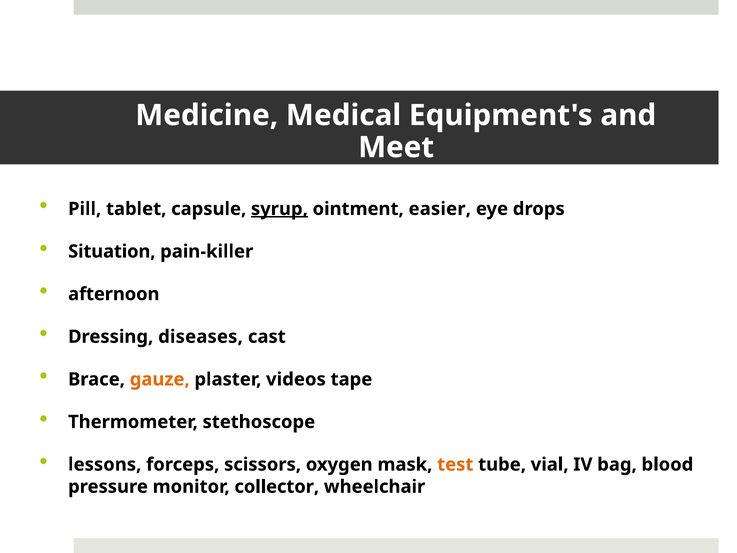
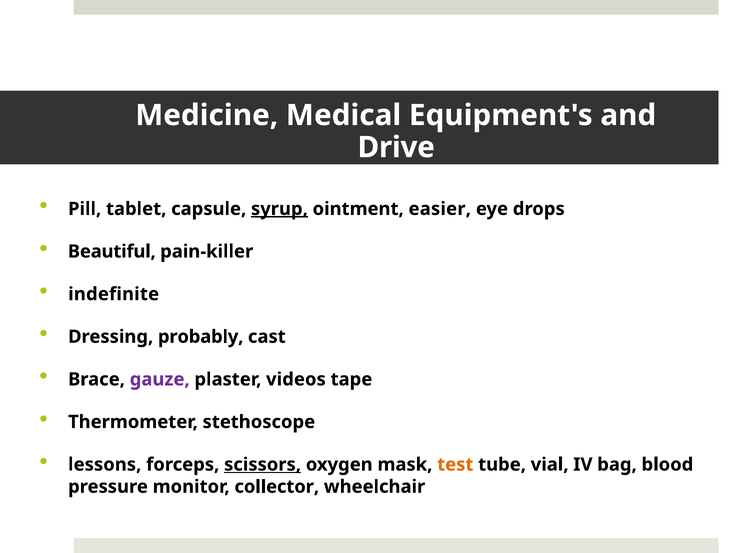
Meet: Meet -> Drive
Situation: Situation -> Beautiful
afternoon: afternoon -> indefinite
diseases: diseases -> probably
gauze colour: orange -> purple
scissors underline: none -> present
